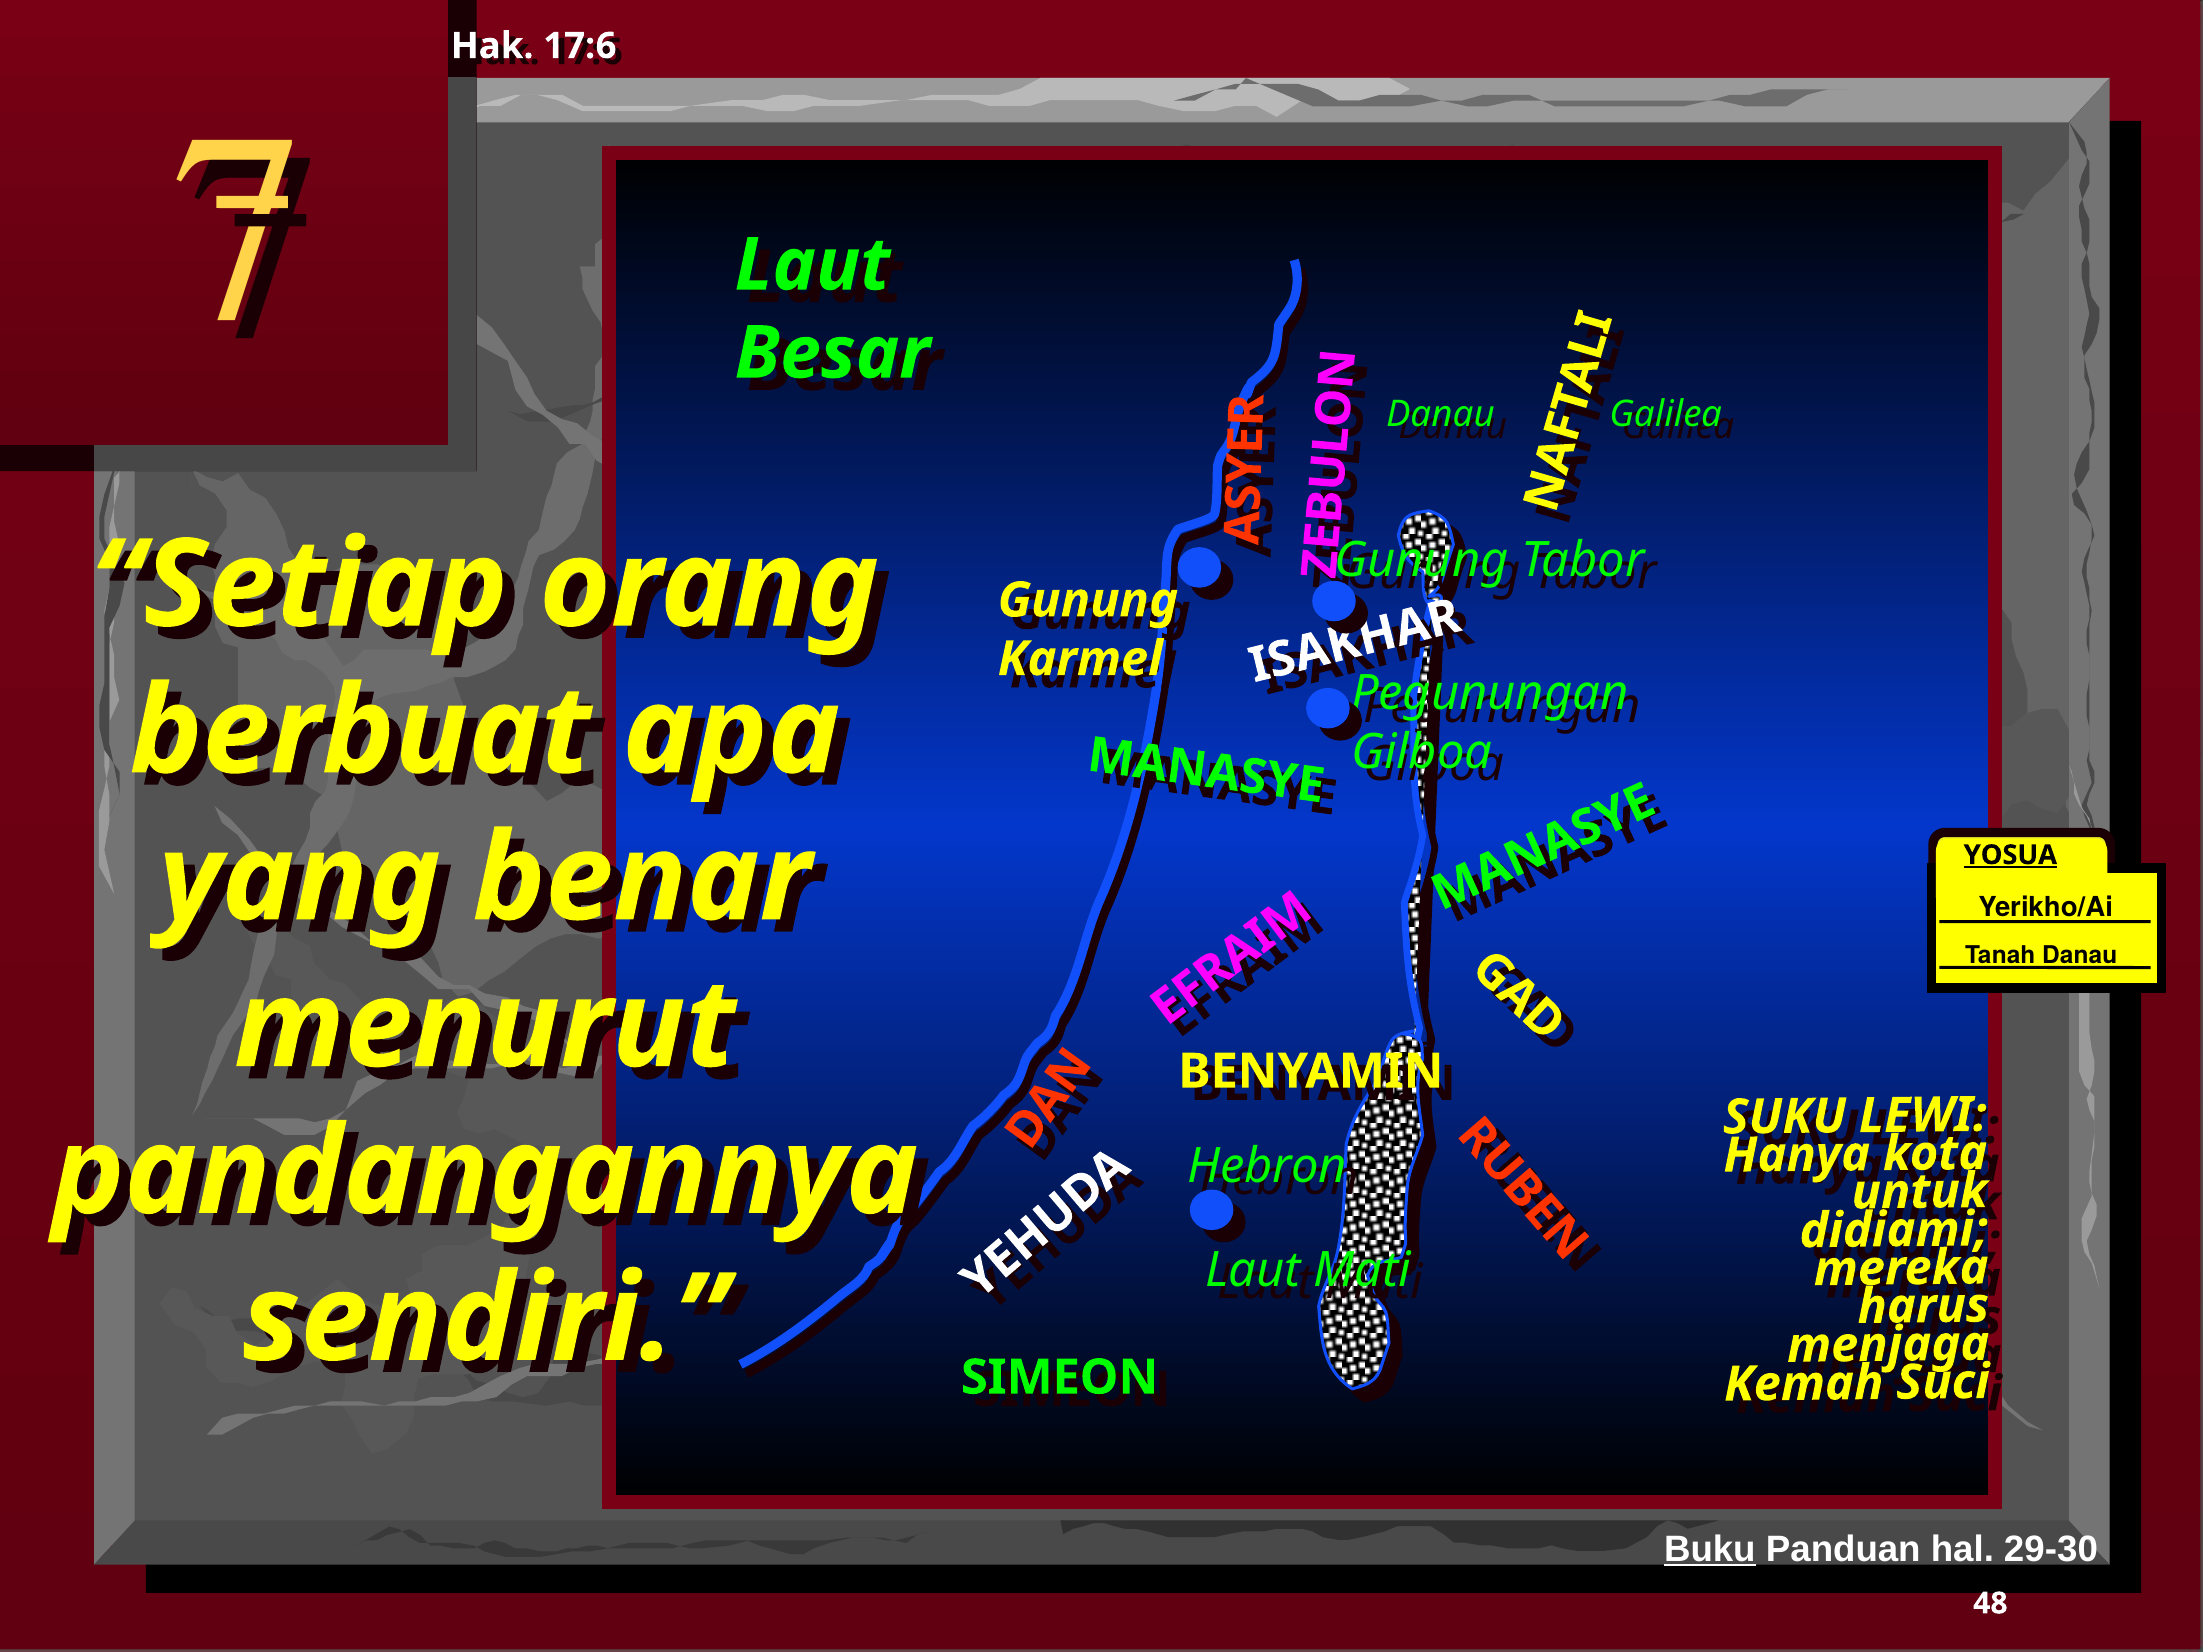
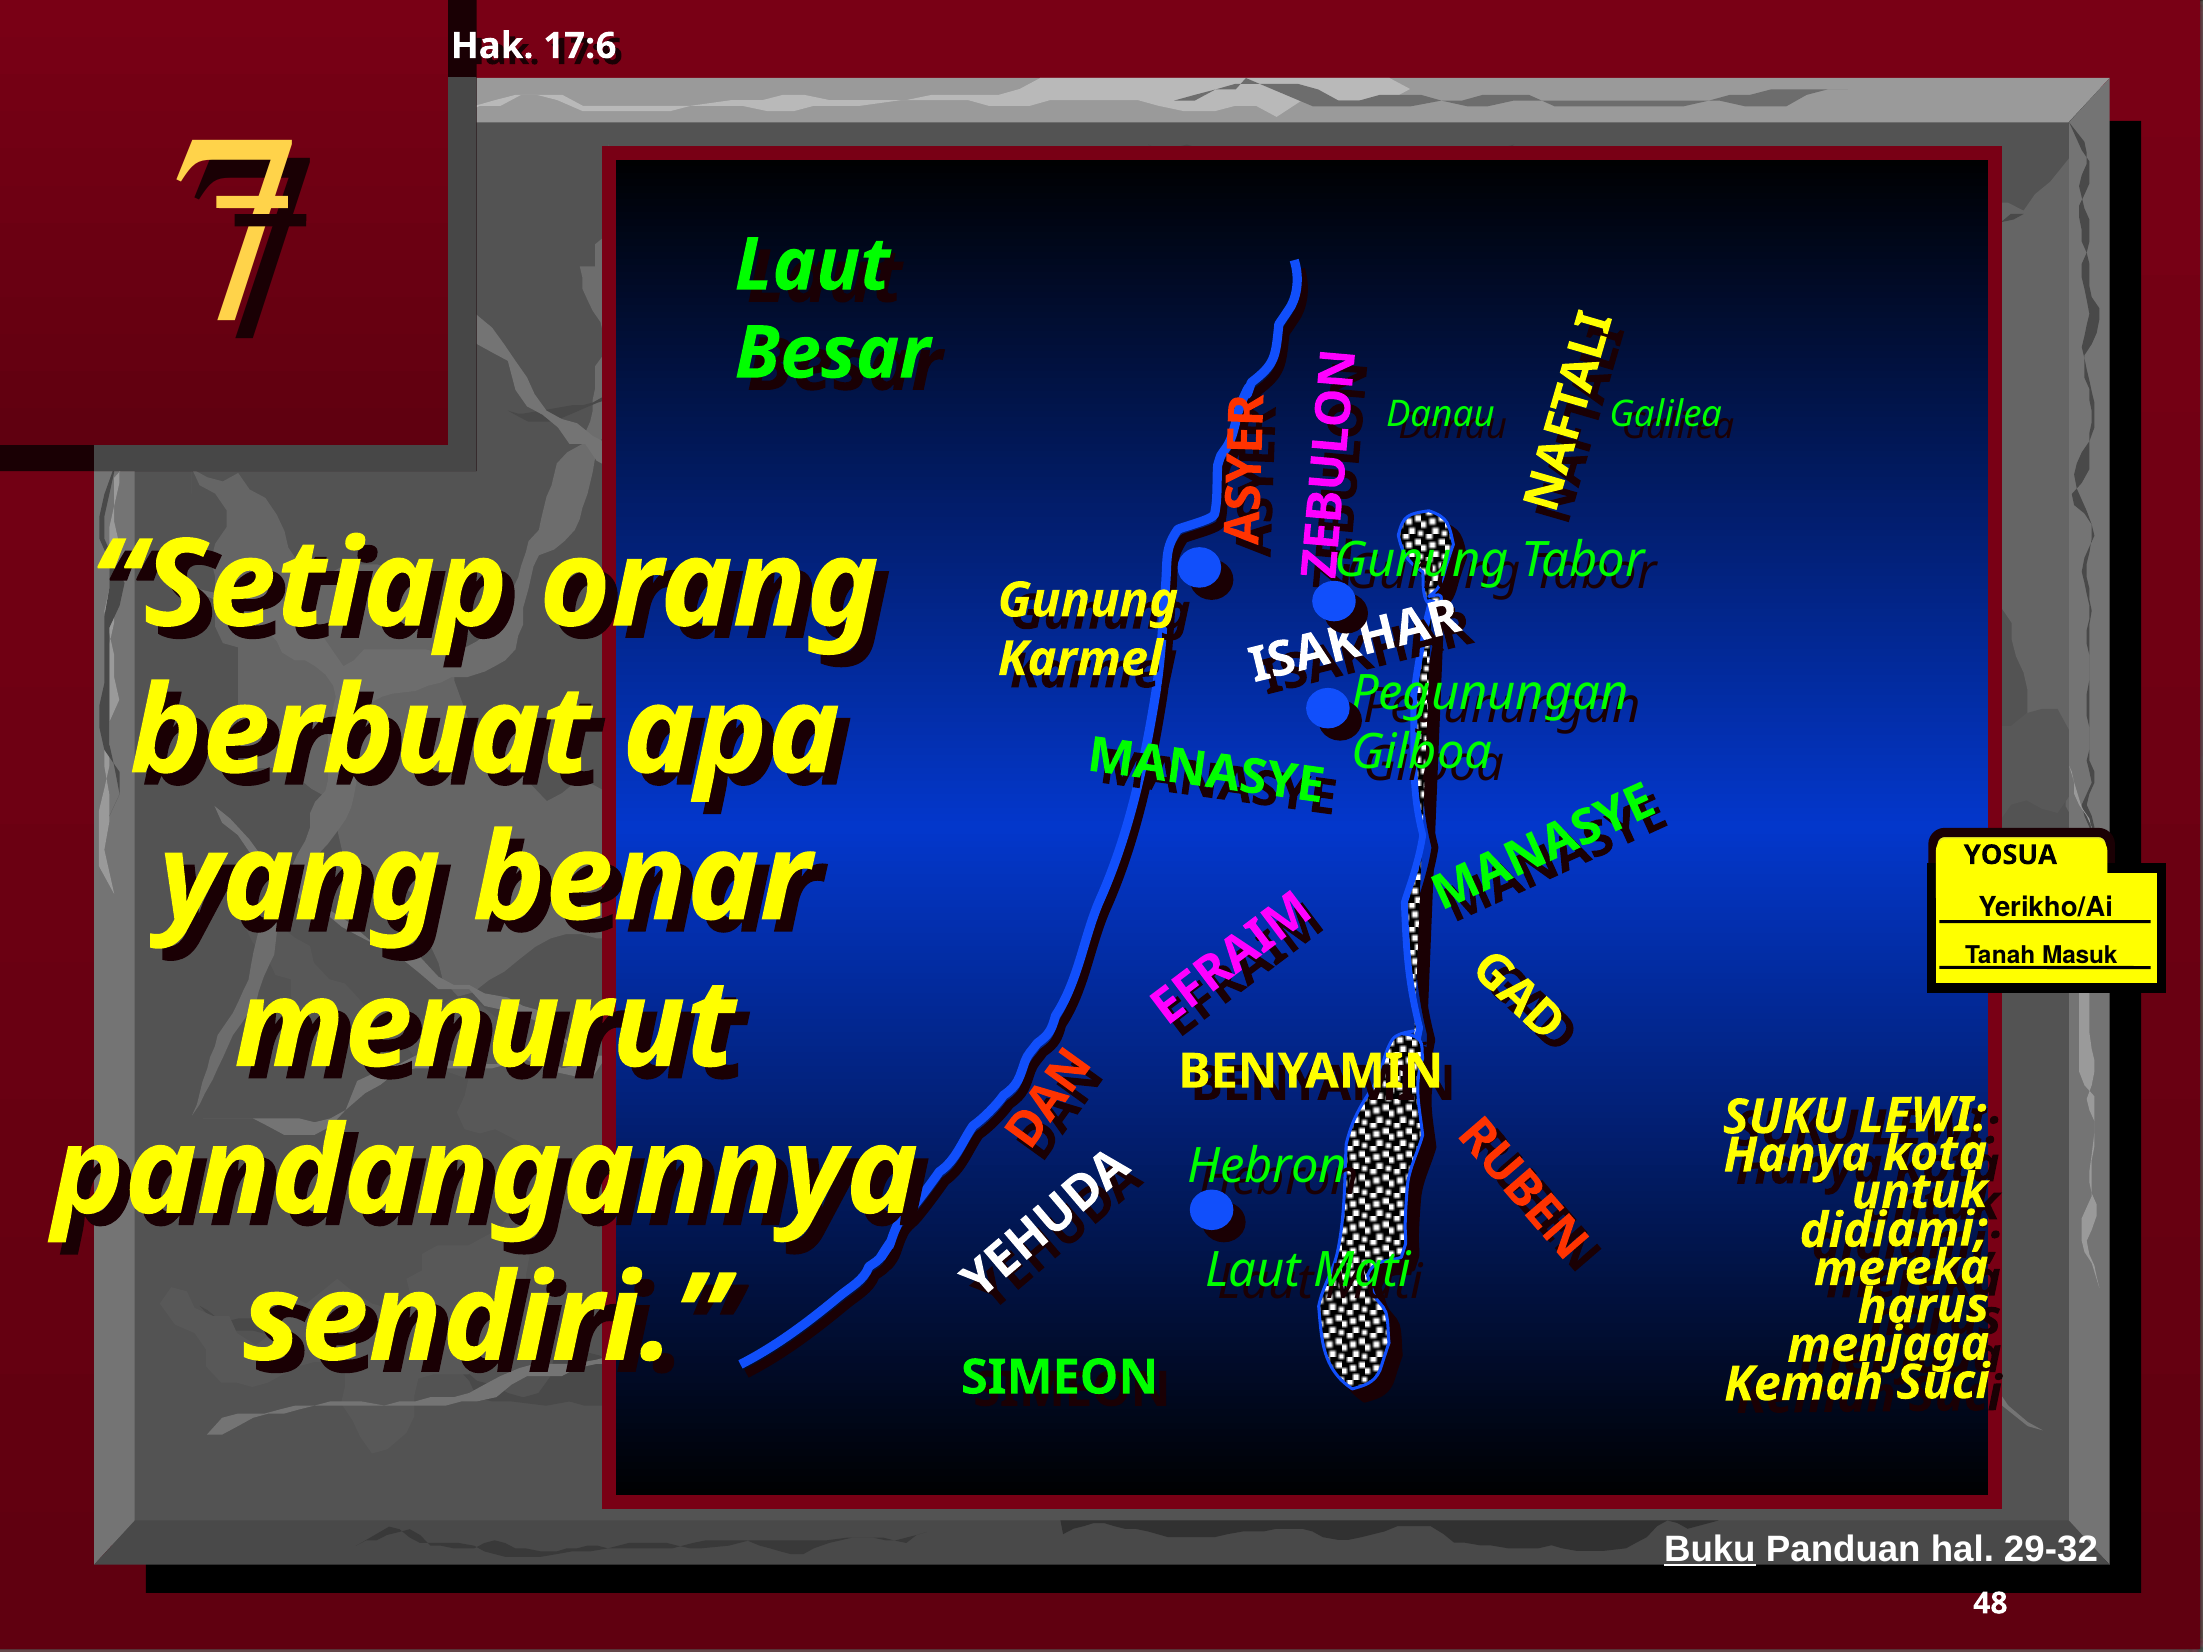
YOSUA underline: present -> none
Tanah Danau: Danau -> Masuk
29-30: 29-30 -> 29-32
